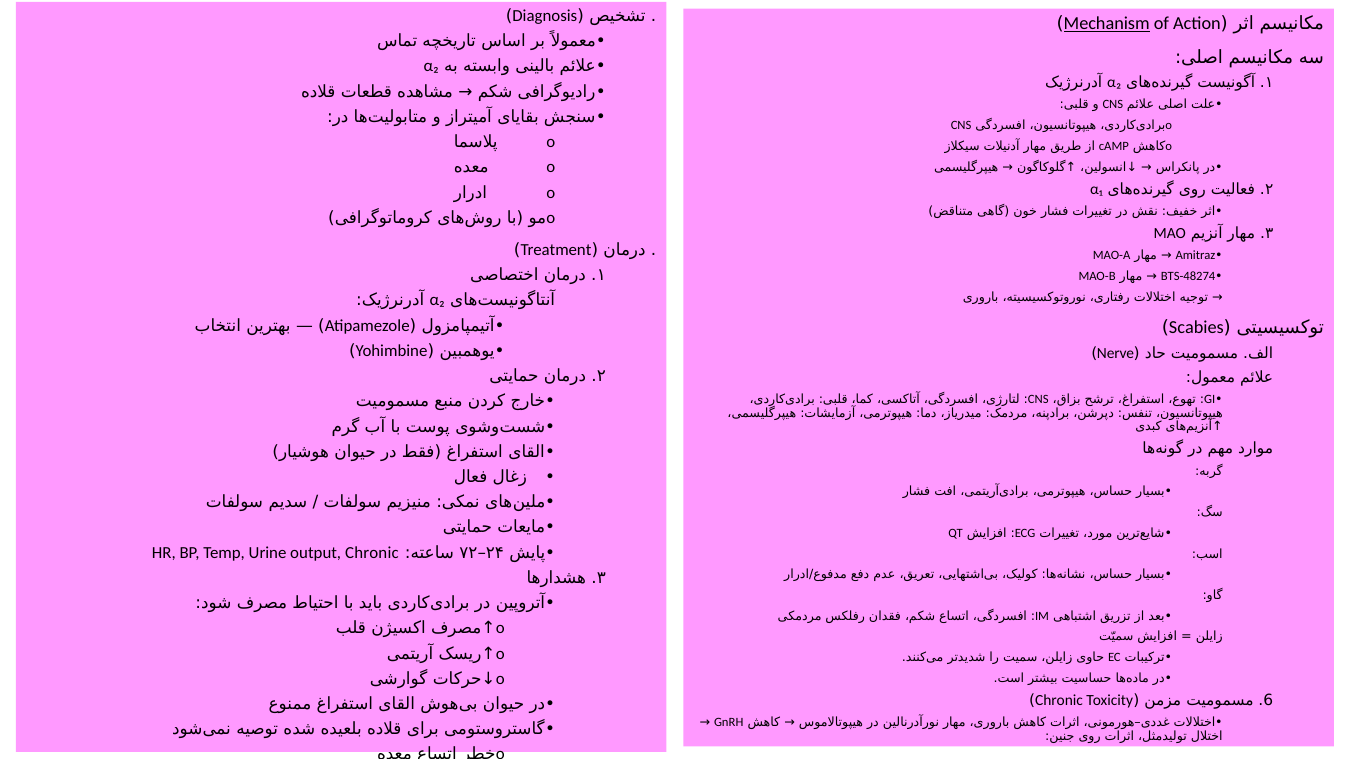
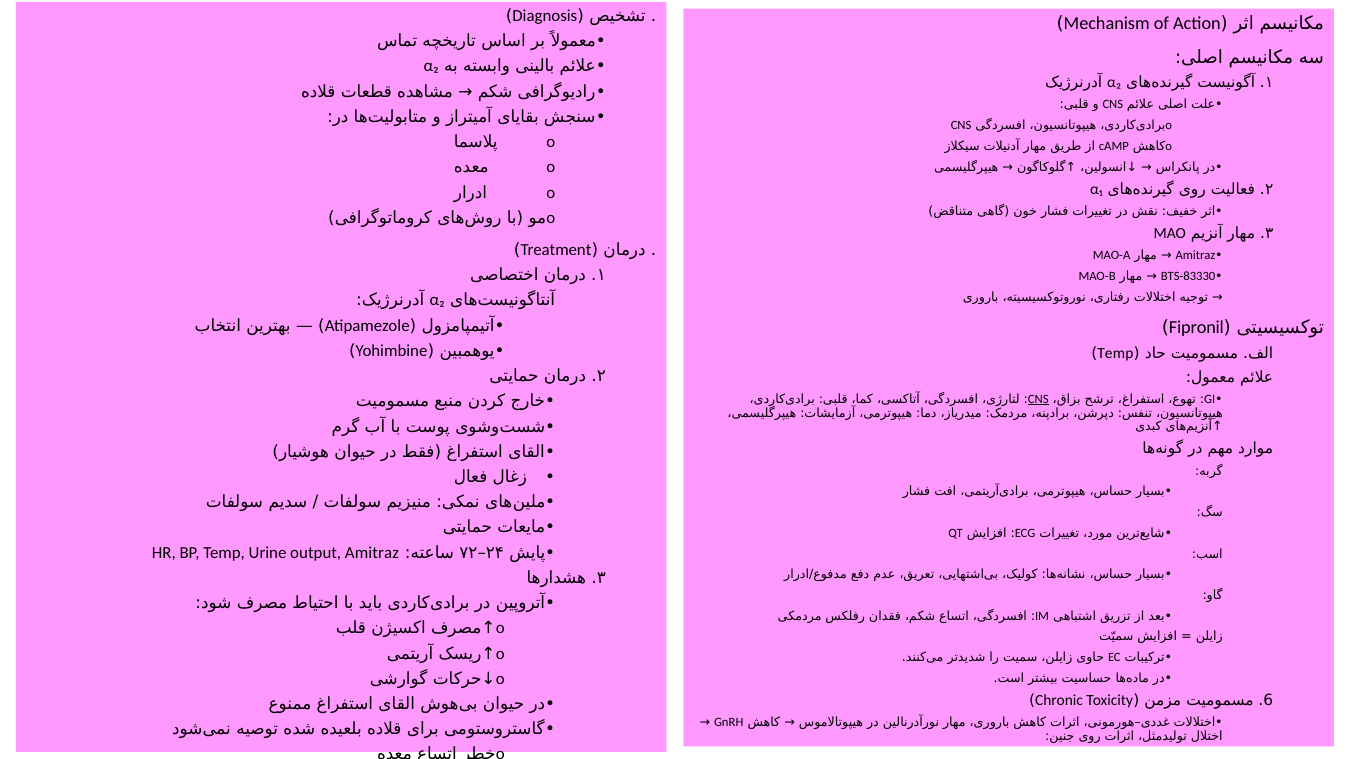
Mechanism underline: present -> none
BTS-48274: BTS-48274 -> BTS-83330
Scabies: Scabies -> Fipronil
Nerve at (1116, 353): Nerve -> Temp
CNS at (1038, 399) underline: none -> present
output Chronic: Chronic -> Amitraz
